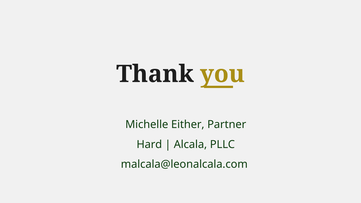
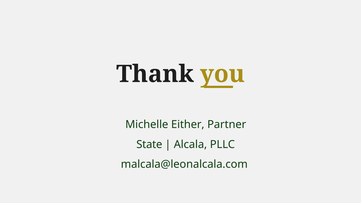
Hard: Hard -> State
